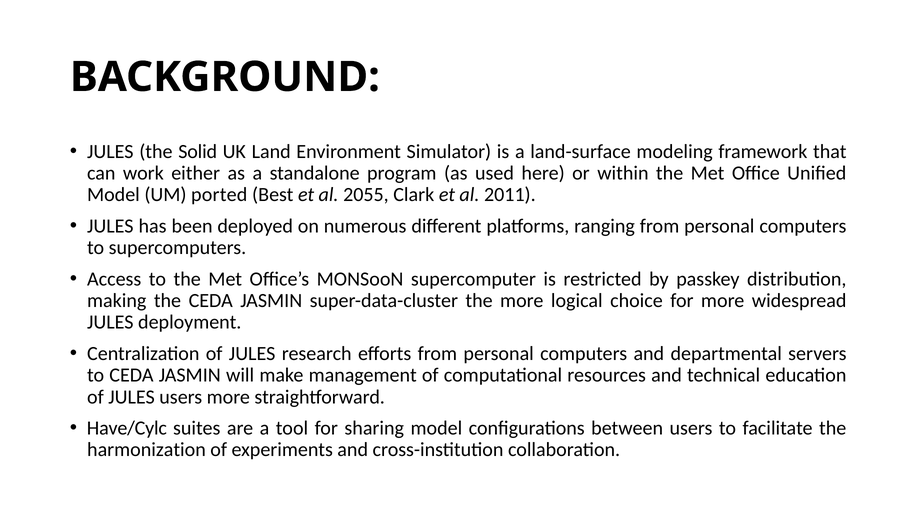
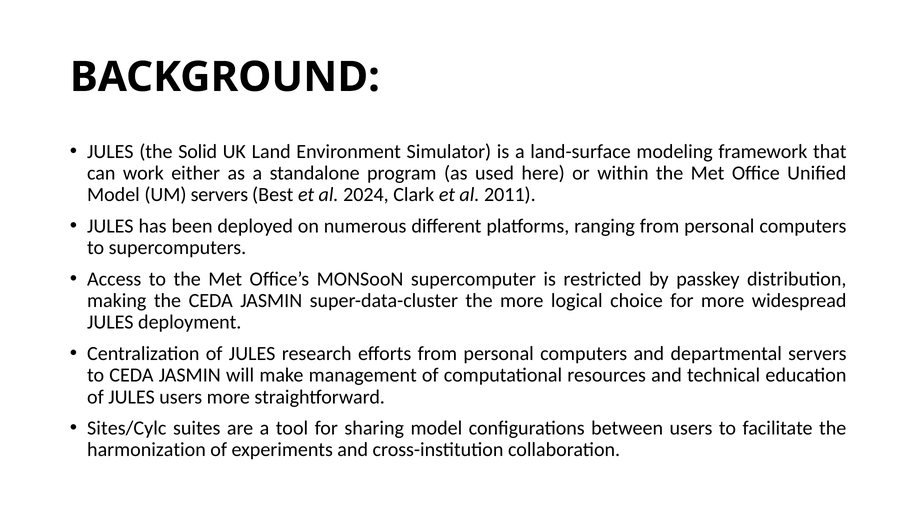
UM ported: ported -> servers
2055: 2055 -> 2024
Have/Cylc: Have/Cylc -> Sites/Cylc
